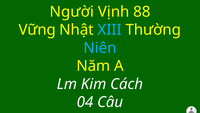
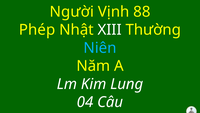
Vững: Vững -> Phép
XIII colour: light blue -> white
Cách: Cách -> Lung
